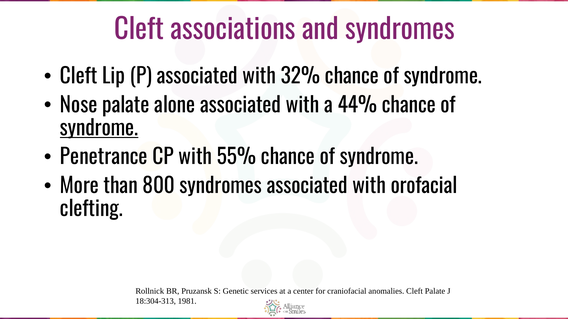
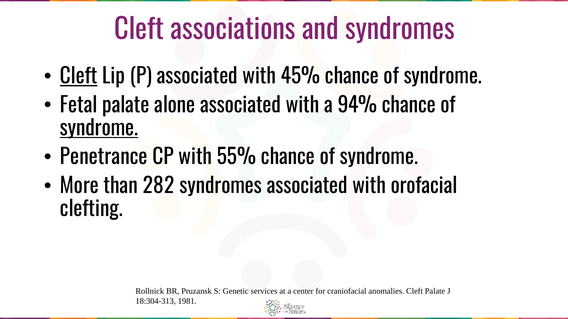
Cleft at (79, 77) underline: none -> present
32%: 32% -> 45%
Nose: Nose -> Fetal
44%: 44% -> 94%
800: 800 -> 282
